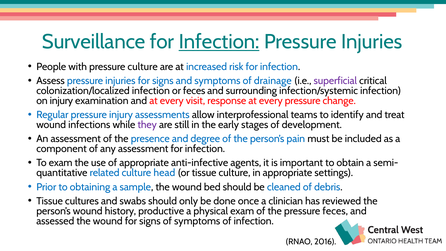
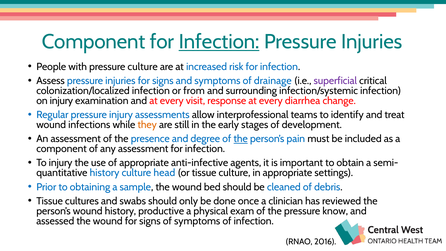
Surveillance at (94, 42): Surveillance -> Component
or feces: feces -> from
every pressure: pressure -> diarrhea
they colour: purple -> orange
the at (241, 139) underline: none -> present
To exam: exam -> injury
related at (105, 173): related -> history
pressure feces: feces -> know
